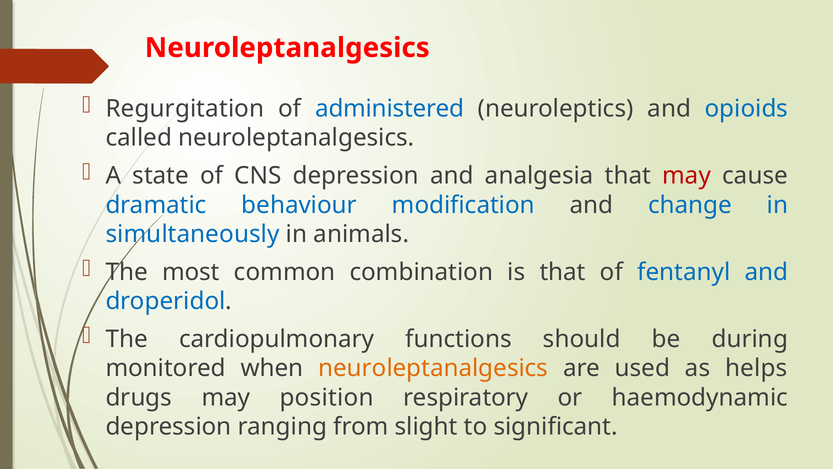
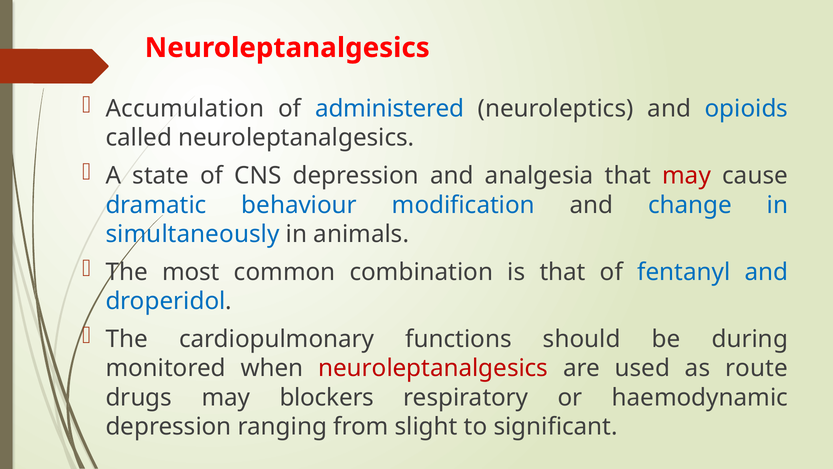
Regurgitation: Regurgitation -> Accumulation
neuroleptanalgesics at (433, 368) colour: orange -> red
helps: helps -> route
position: position -> blockers
